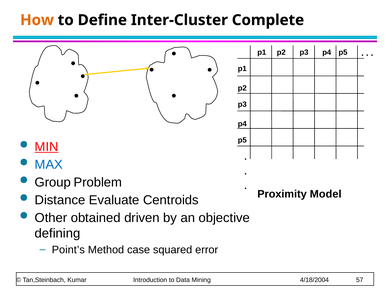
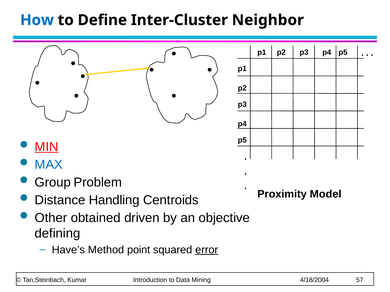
How colour: orange -> blue
Complete: Complete -> Neighbor
Evaluate: Evaluate -> Handling
Point’s: Point’s -> Have’s
case: case -> point
error underline: none -> present
